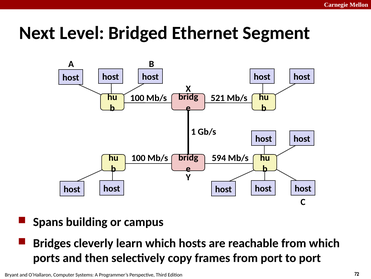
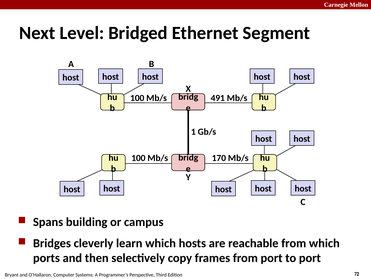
521: 521 -> 491
594: 594 -> 170
